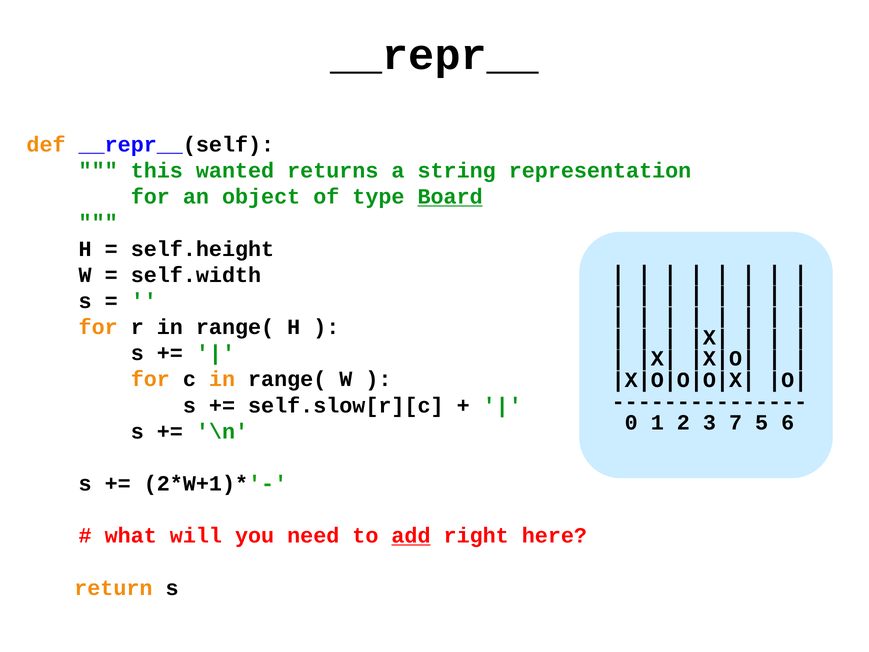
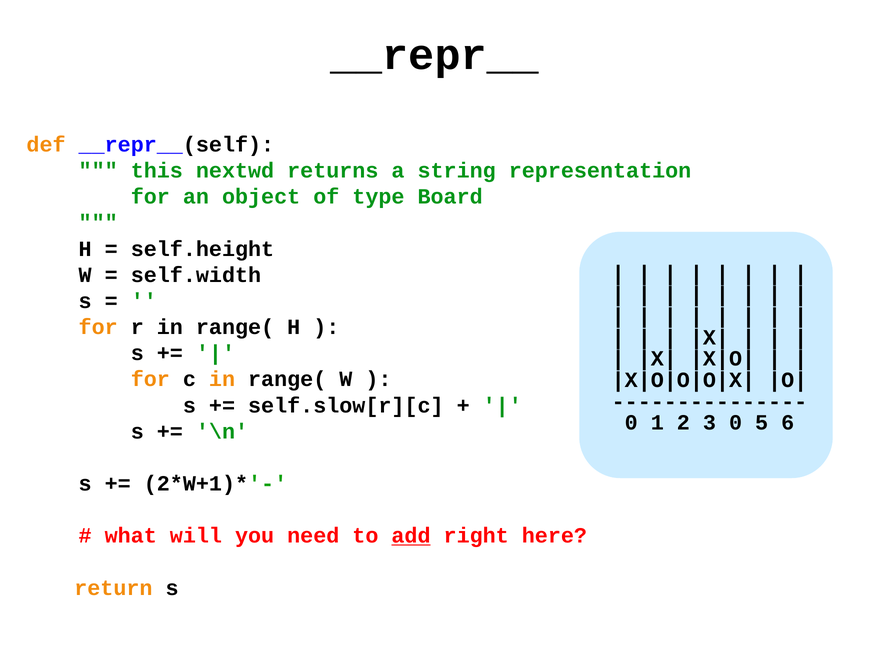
wanted: wanted -> nextwd
Board underline: present -> none
3 7: 7 -> 0
